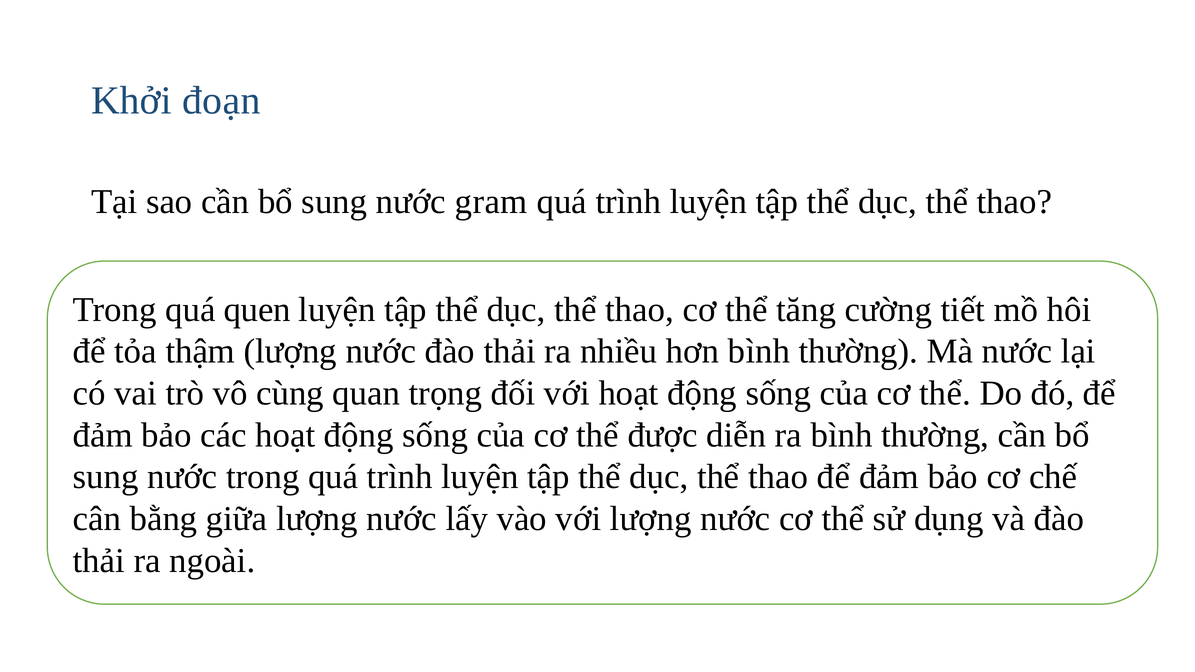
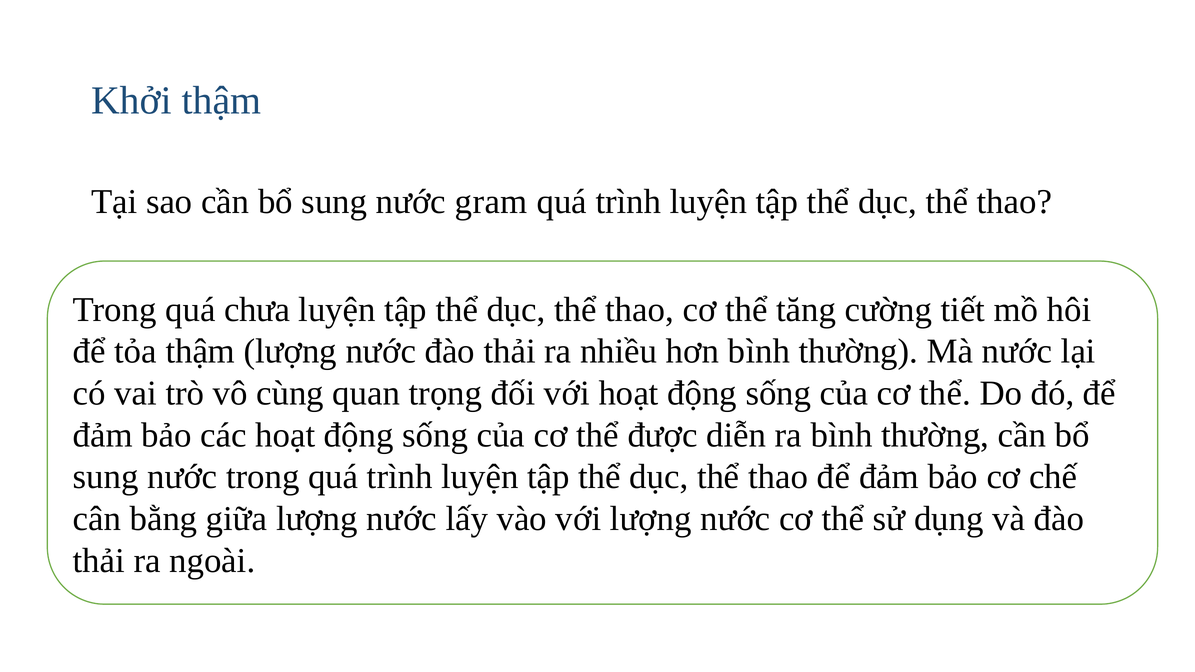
Khởi đoạn: đoạn -> thậm
quen: quen -> chưa
